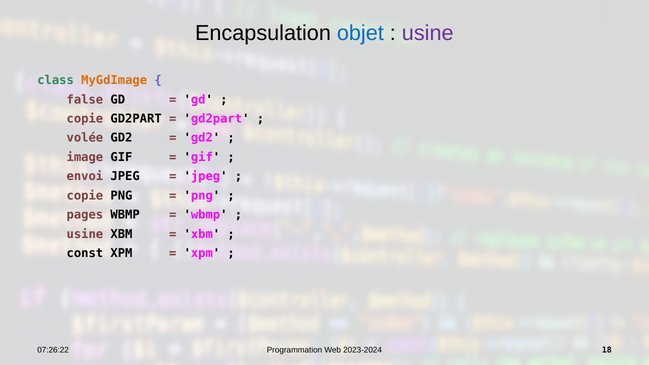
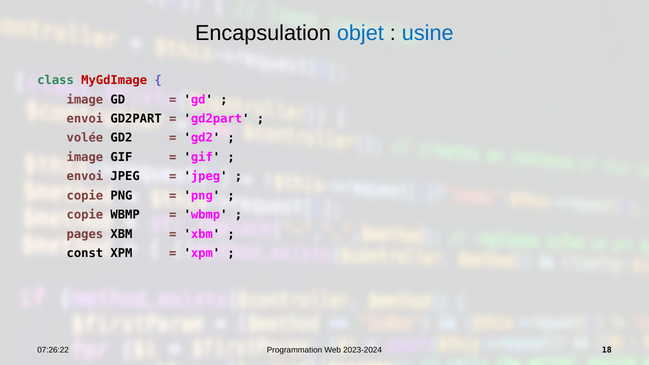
usine at (428, 33) colour: purple -> blue
MyGdImage colour: orange -> red
false at (85, 100): false -> image
copie at (85, 119): copie -> envoi
pages at (85, 215): pages -> copie
usine at (85, 234): usine -> pages
